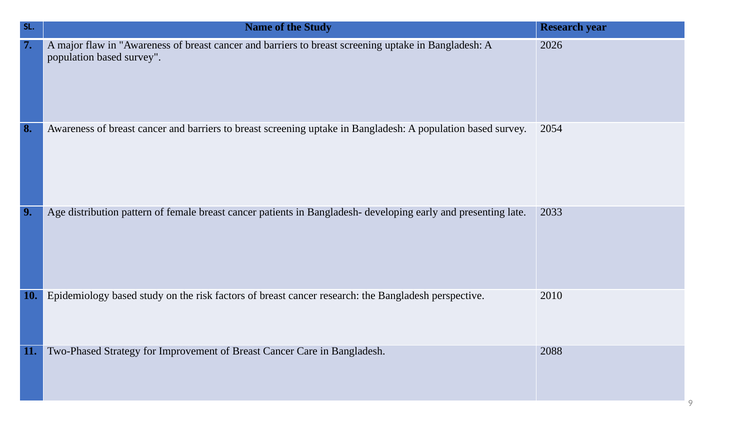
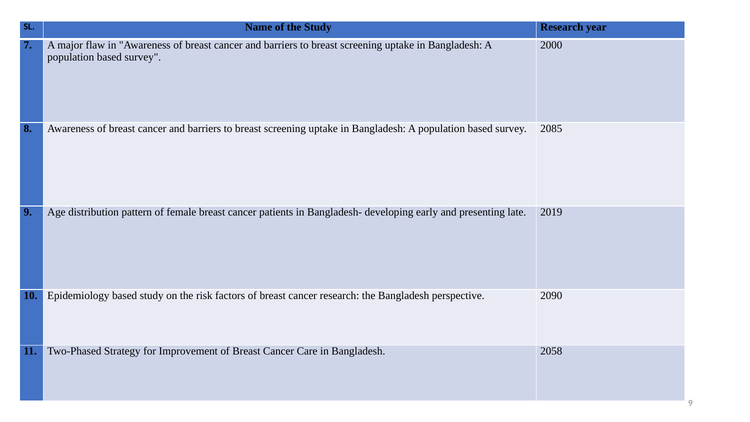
2026: 2026 -> 2000
2054: 2054 -> 2085
2033: 2033 -> 2019
2010: 2010 -> 2090
2088: 2088 -> 2058
